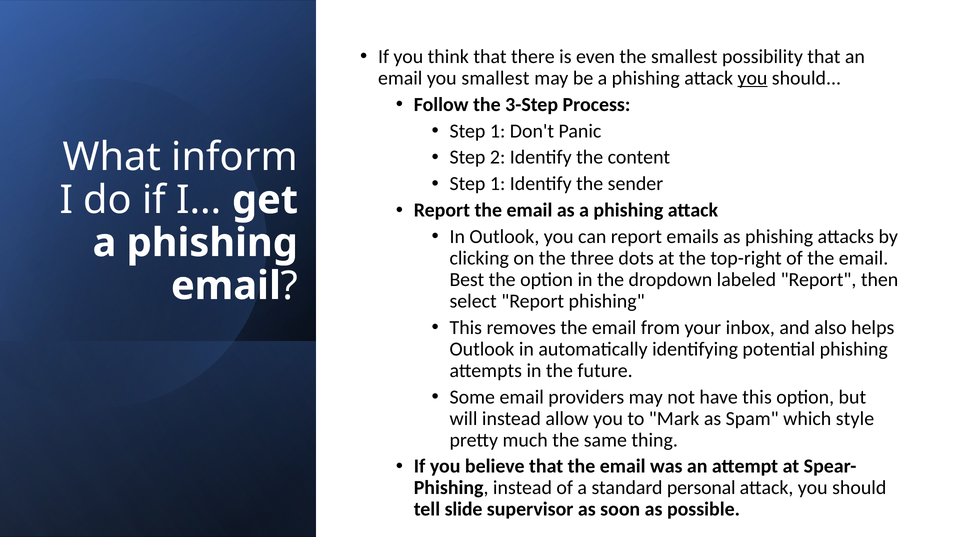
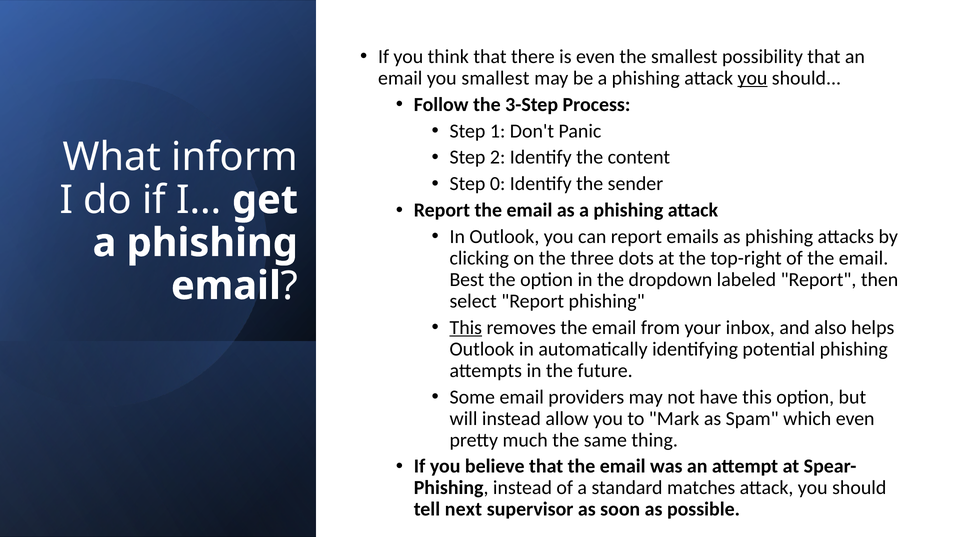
1 at (498, 184): 1 -> 0
This at (466, 327) underline: none -> present
which style: style -> even
personal: personal -> matches
slide: slide -> next
